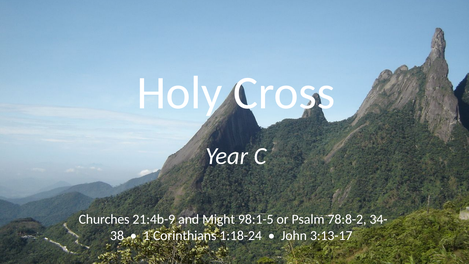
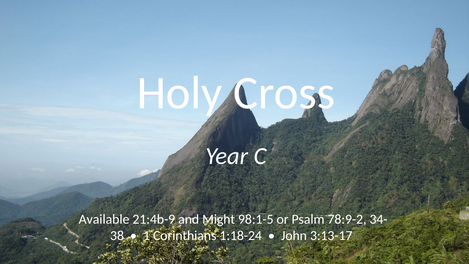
Churches: Churches -> Available
78:8-2: 78:8-2 -> 78:9-2
